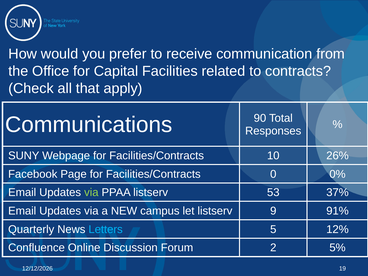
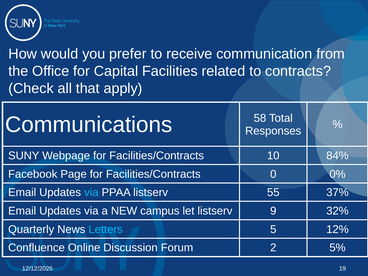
90: 90 -> 58
26%: 26% -> 84%
via at (91, 193) colour: light green -> light blue
53: 53 -> 55
91%: 91% -> 32%
